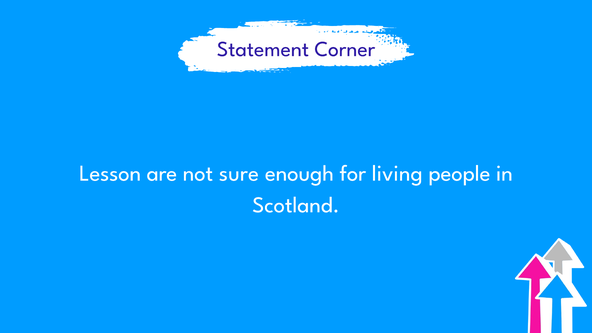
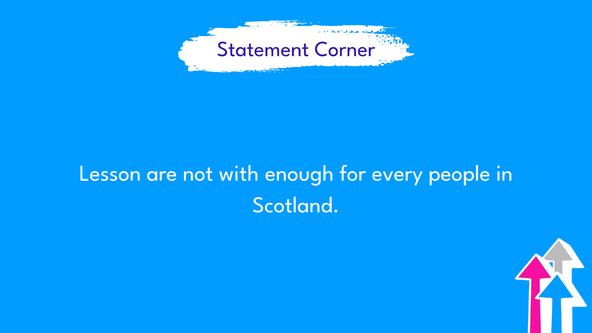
sure: sure -> with
living: living -> every
